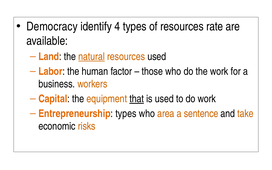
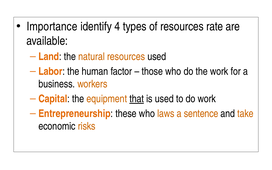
Democracy: Democracy -> Importance
natural underline: present -> none
Entrepreneurship types: types -> these
area: area -> laws
